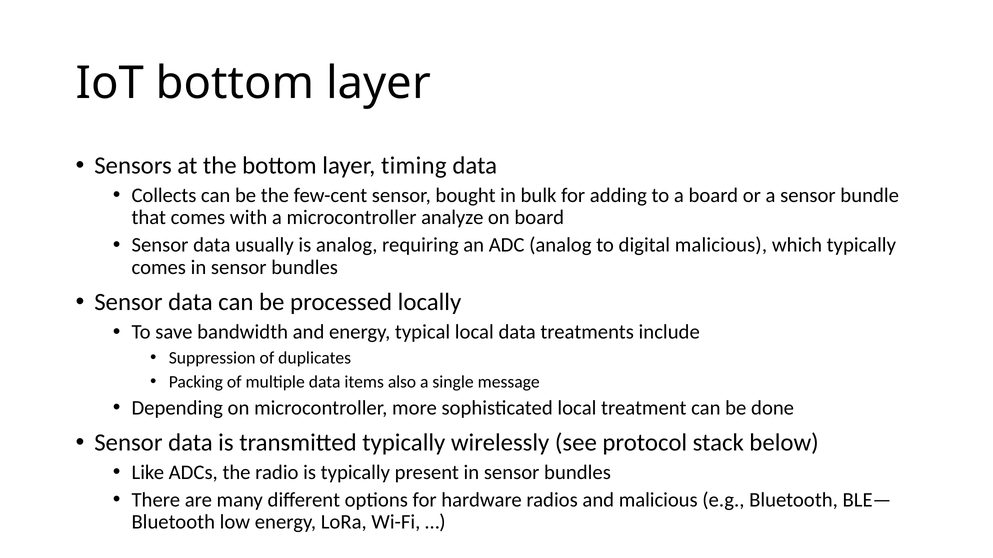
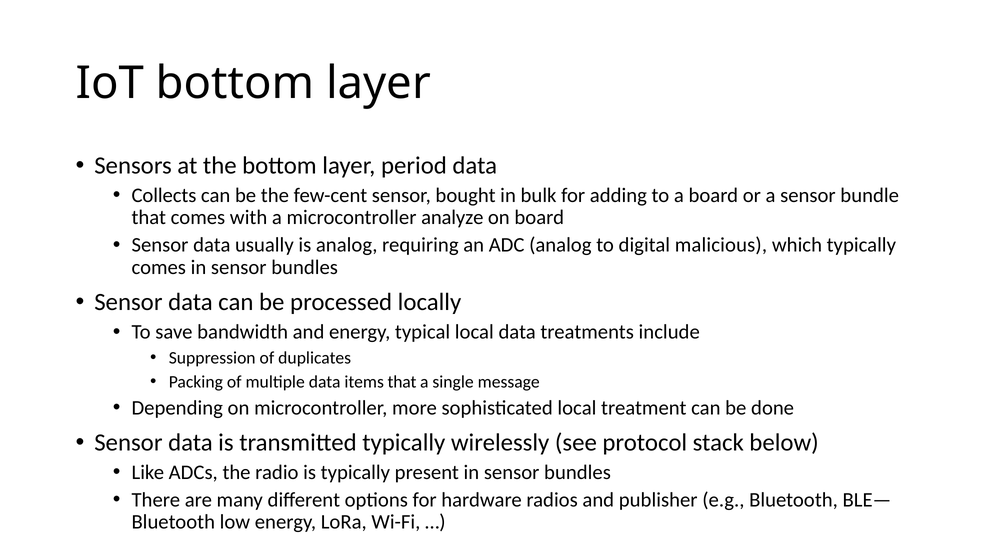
timing: timing -> period
items also: also -> that
and malicious: malicious -> publisher
